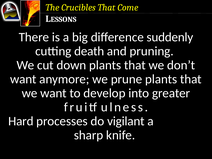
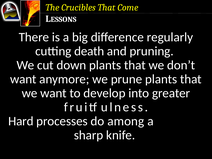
suddenly: suddenly -> regularly
vigilant: vigilant -> among
